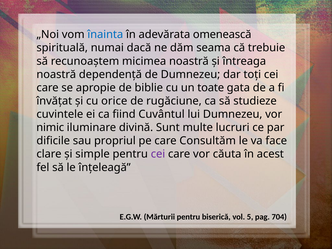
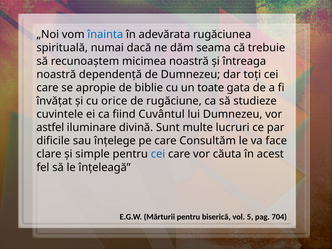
omenească: omenească -> rugăciunea
nimic: nimic -> astfel
propriul: propriul -> înţelege
cei at (158, 154) colour: purple -> blue
